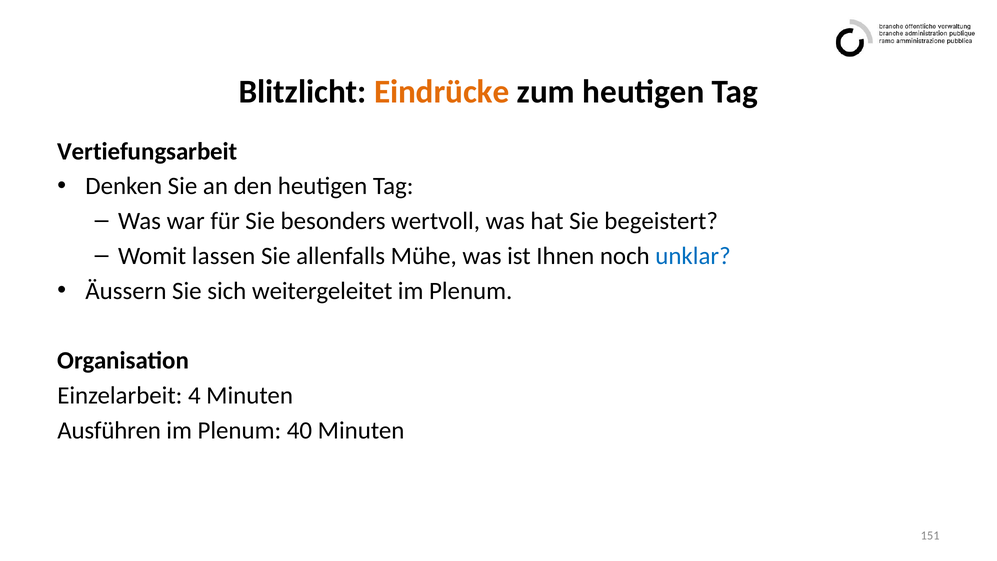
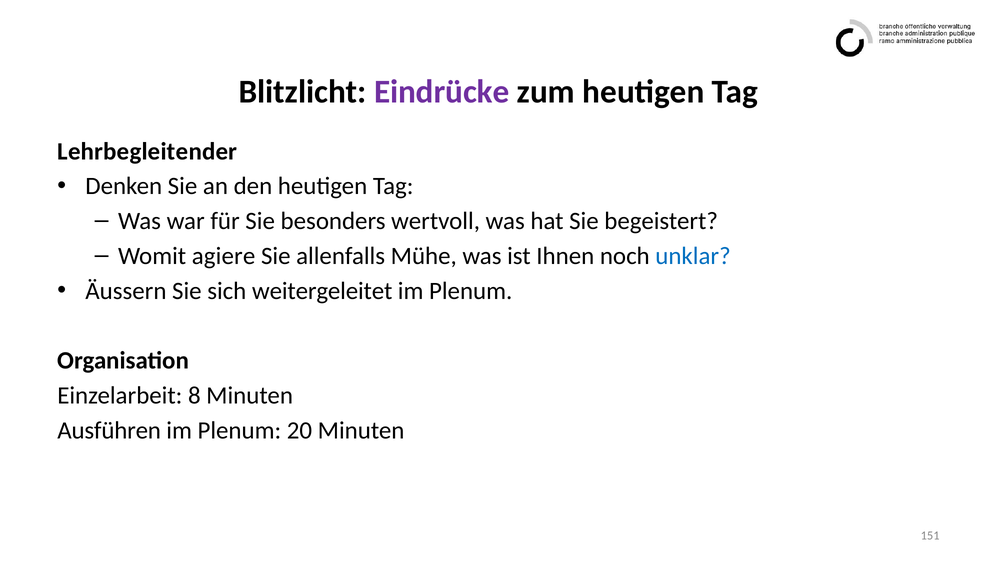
Eindrücke colour: orange -> purple
Vertiefungsarbeit: Vertiefungsarbeit -> Lehrbegleitender
lassen: lassen -> agiere
4: 4 -> 8
40: 40 -> 20
